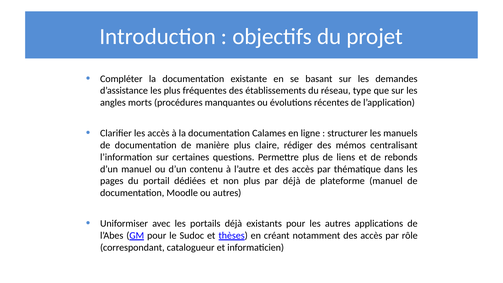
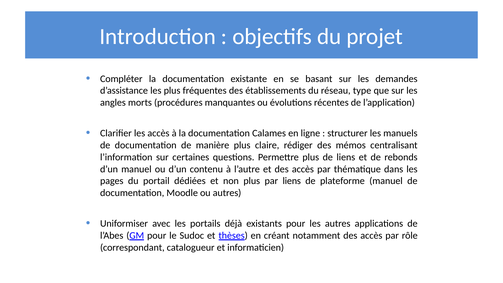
par déjà: déjà -> liens
